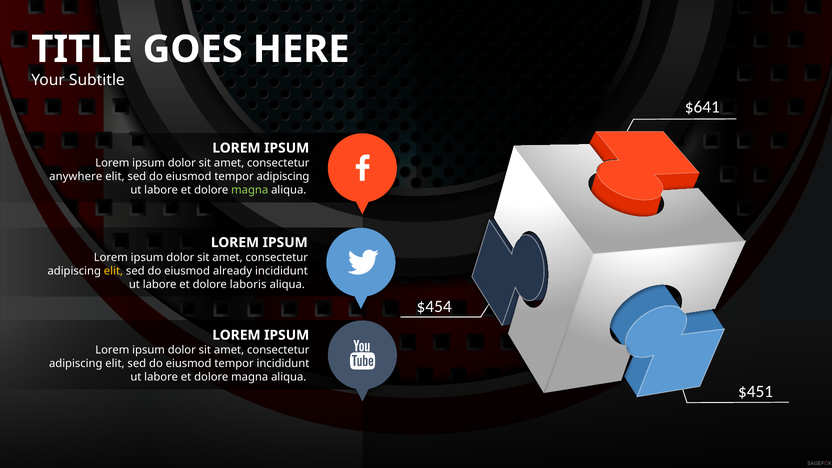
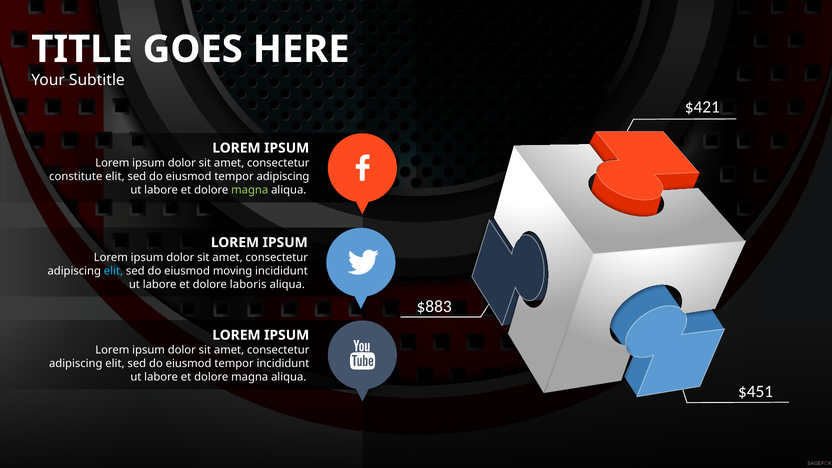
$641: $641 -> $421
anywhere: anywhere -> constitute
elit at (113, 271) colour: yellow -> light blue
already: already -> moving
$454: $454 -> $883
